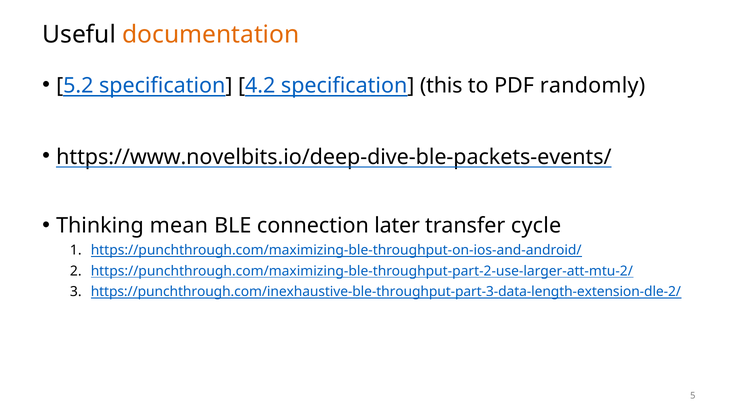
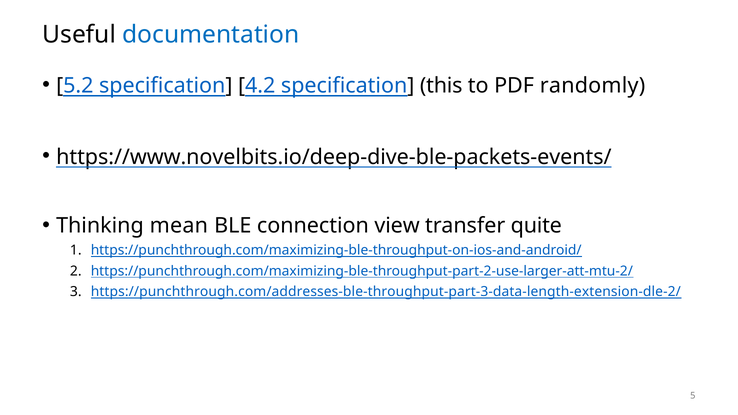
documentation colour: orange -> blue
later: later -> view
cycle: cycle -> quite
https://punchthrough.com/inexhaustive-ble-throughput-part-3-data-length-extension-dle-2/: https://punchthrough.com/inexhaustive-ble-throughput-part-3-data-length-extension-dle-2/ -> https://punchthrough.com/addresses-ble-throughput-part-3-data-length-extension-dle-2/
